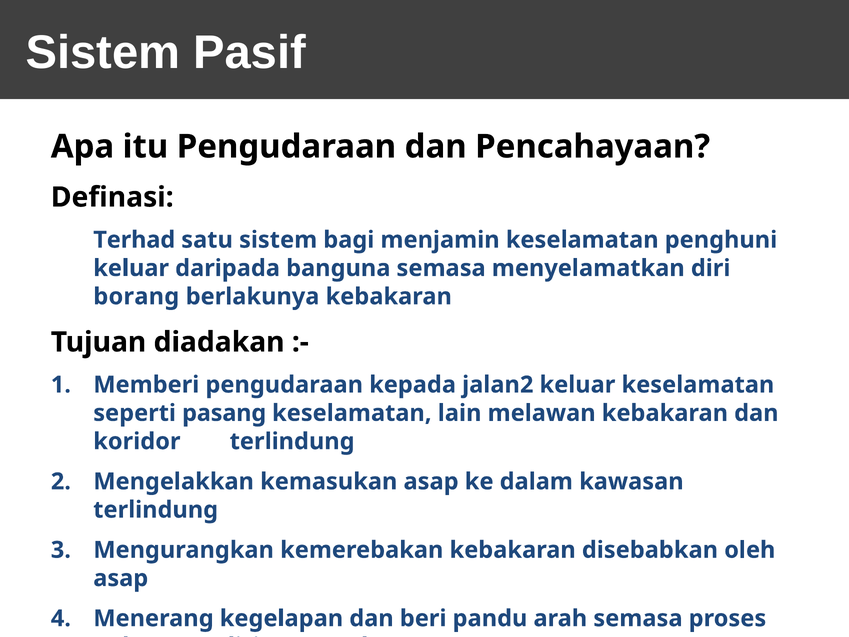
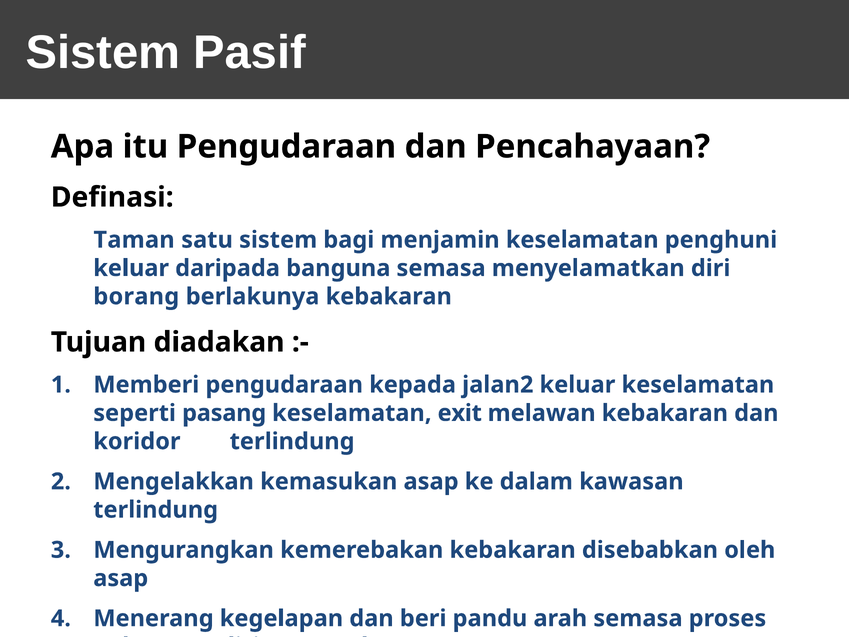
Terhad: Terhad -> Taman
lain: lain -> exit
